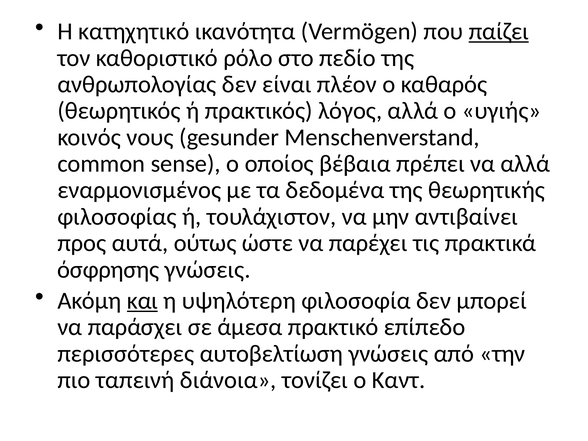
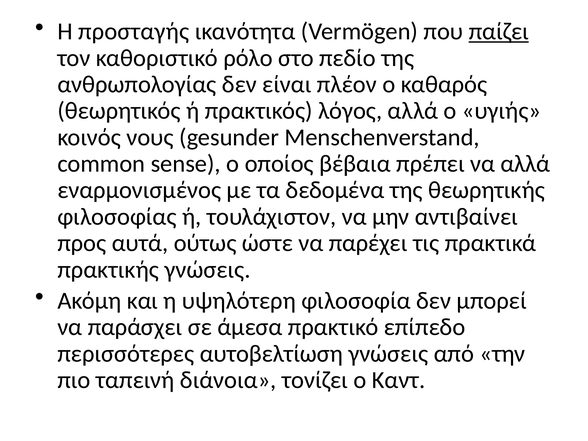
κατηχητικό: κατηχητικό -> προσταγής
όσφρησης: όσφρησης -> πρακτικής
και underline: present -> none
